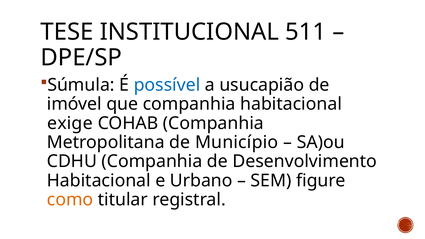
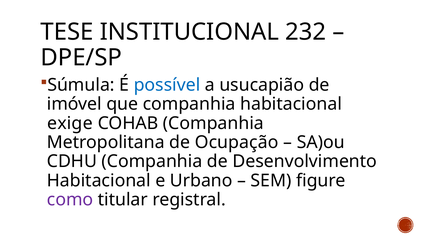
511: 511 -> 232
Município: Município -> Ocupação
como colour: orange -> purple
